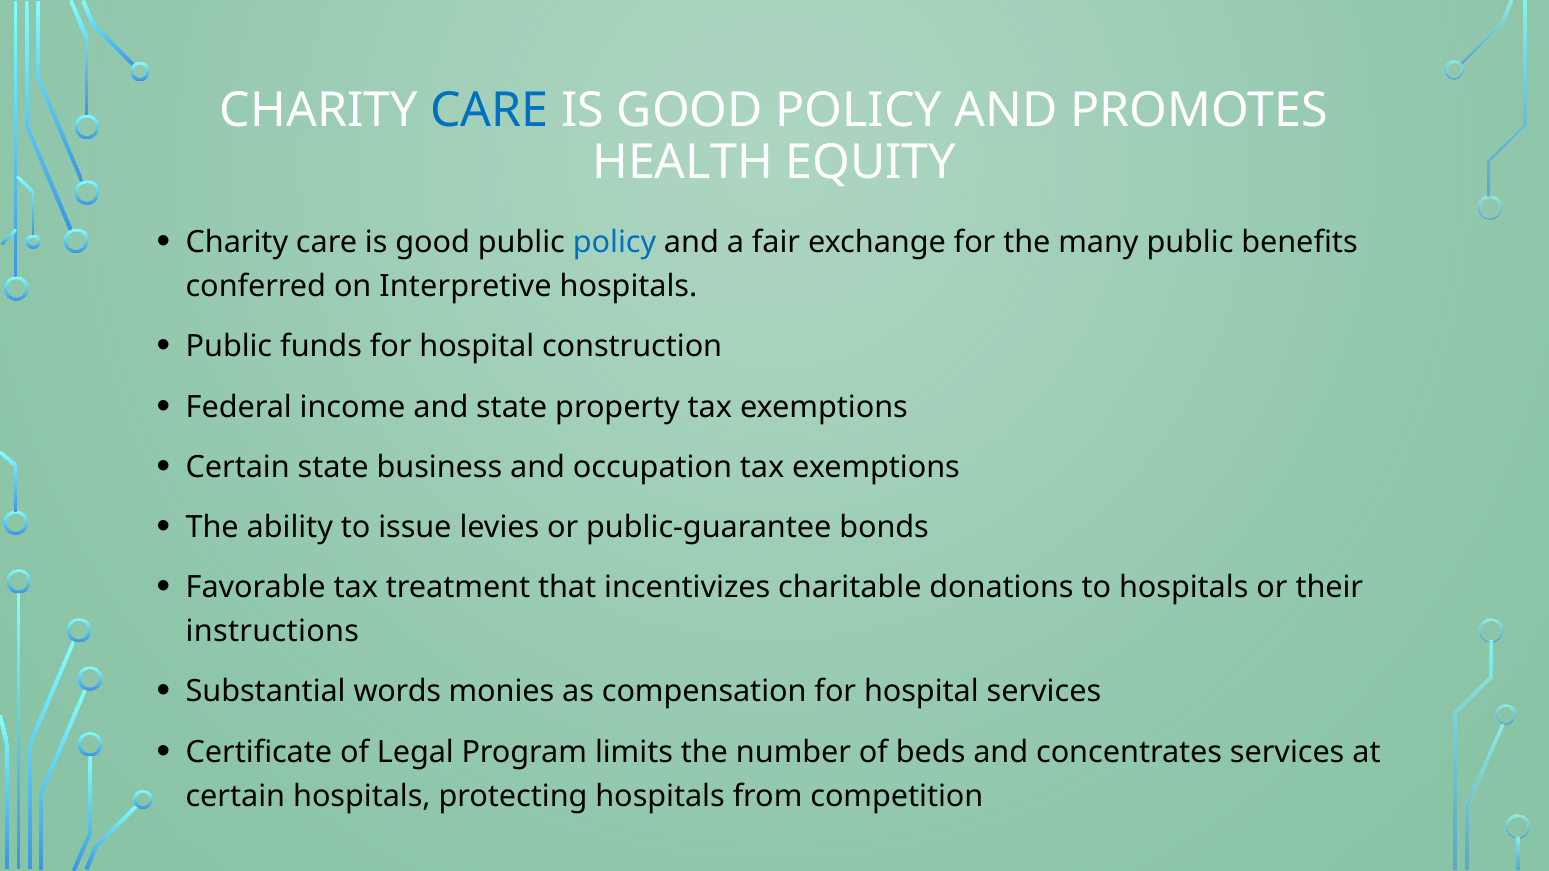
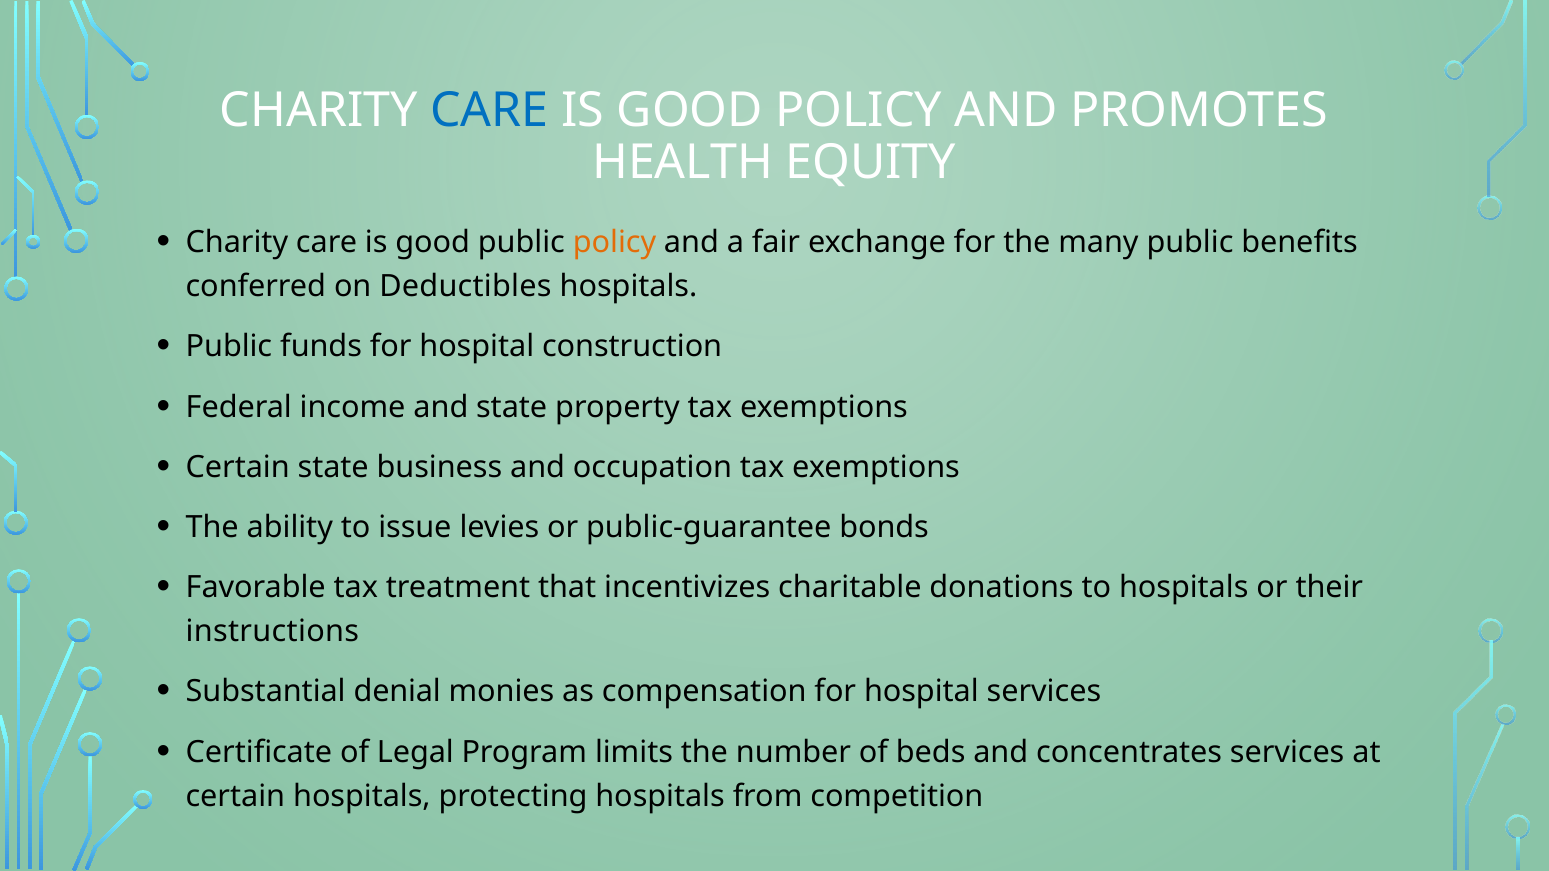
policy at (615, 242) colour: blue -> orange
Interpretive: Interpretive -> Deductibles
words: words -> denial
